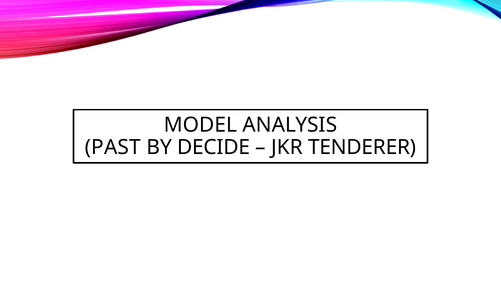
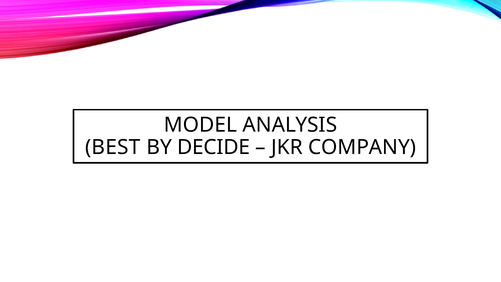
PAST: PAST -> BEST
TENDERER: TENDERER -> COMPANY
